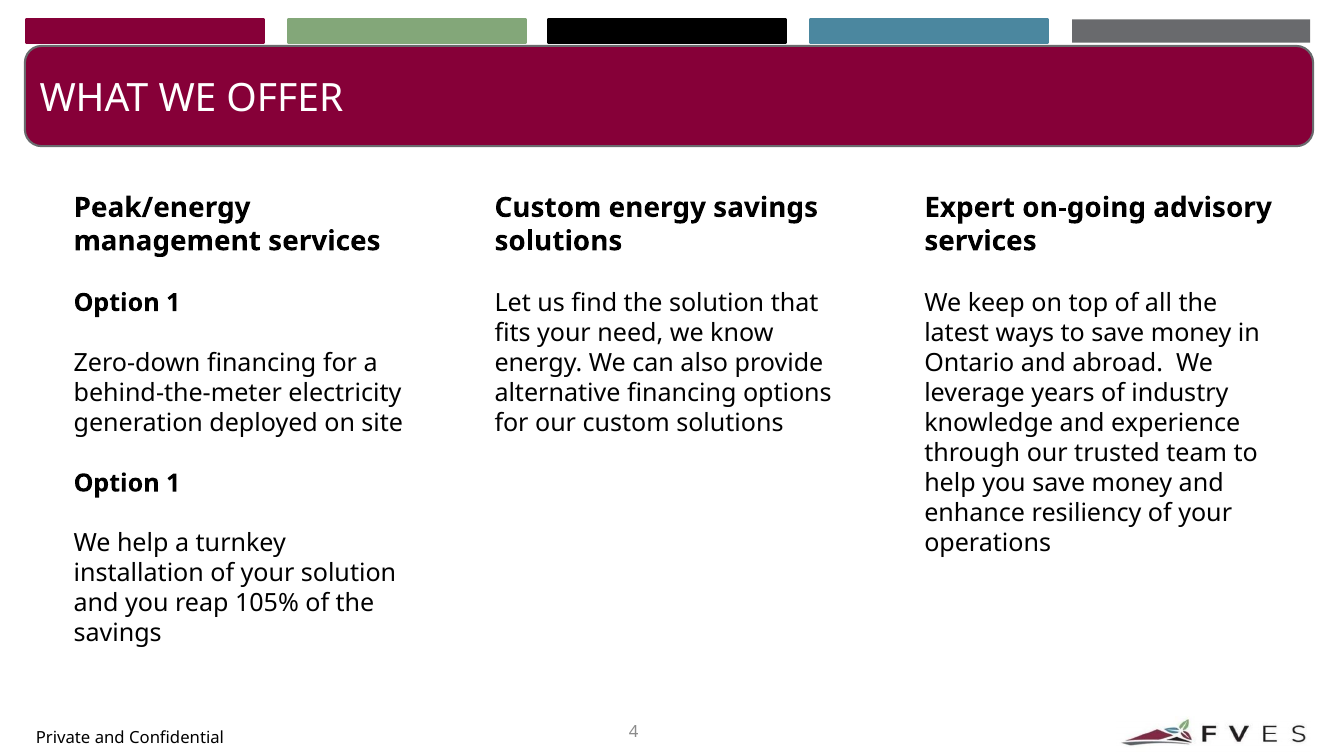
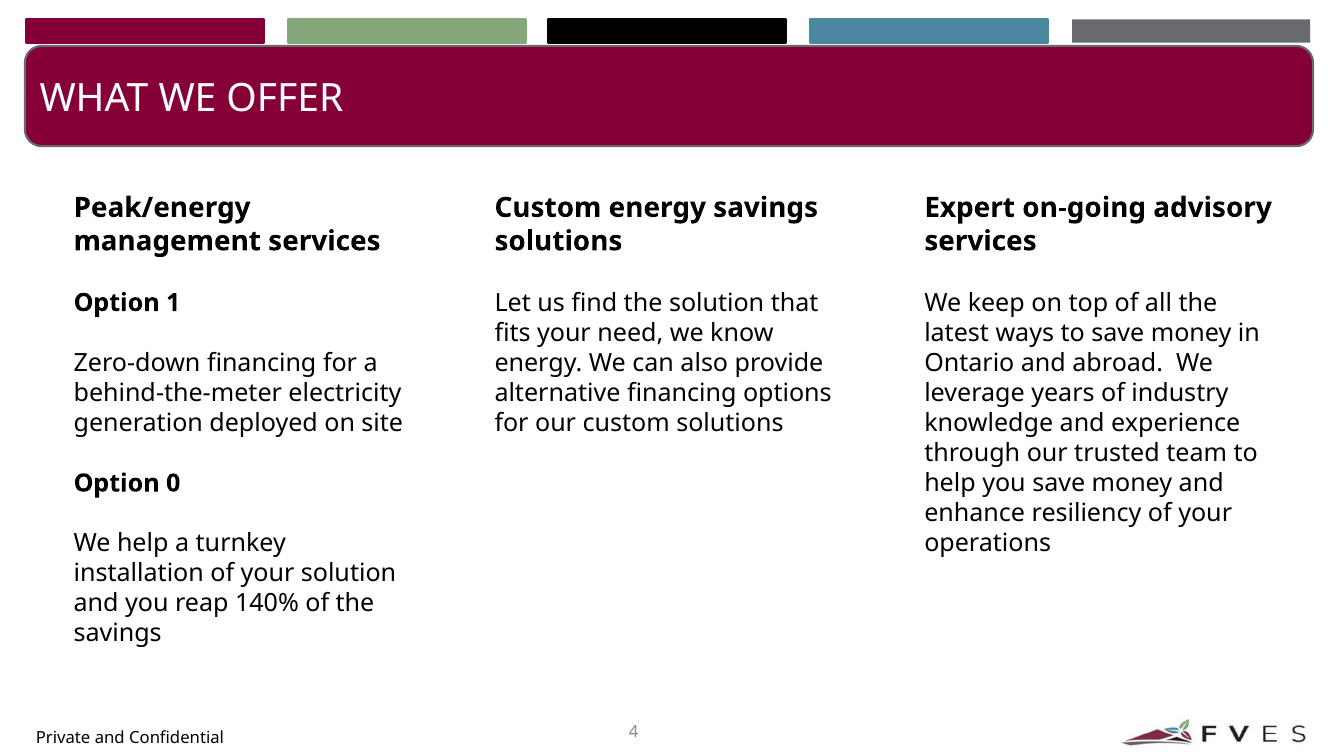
1 at (173, 484): 1 -> 0
105%: 105% -> 140%
